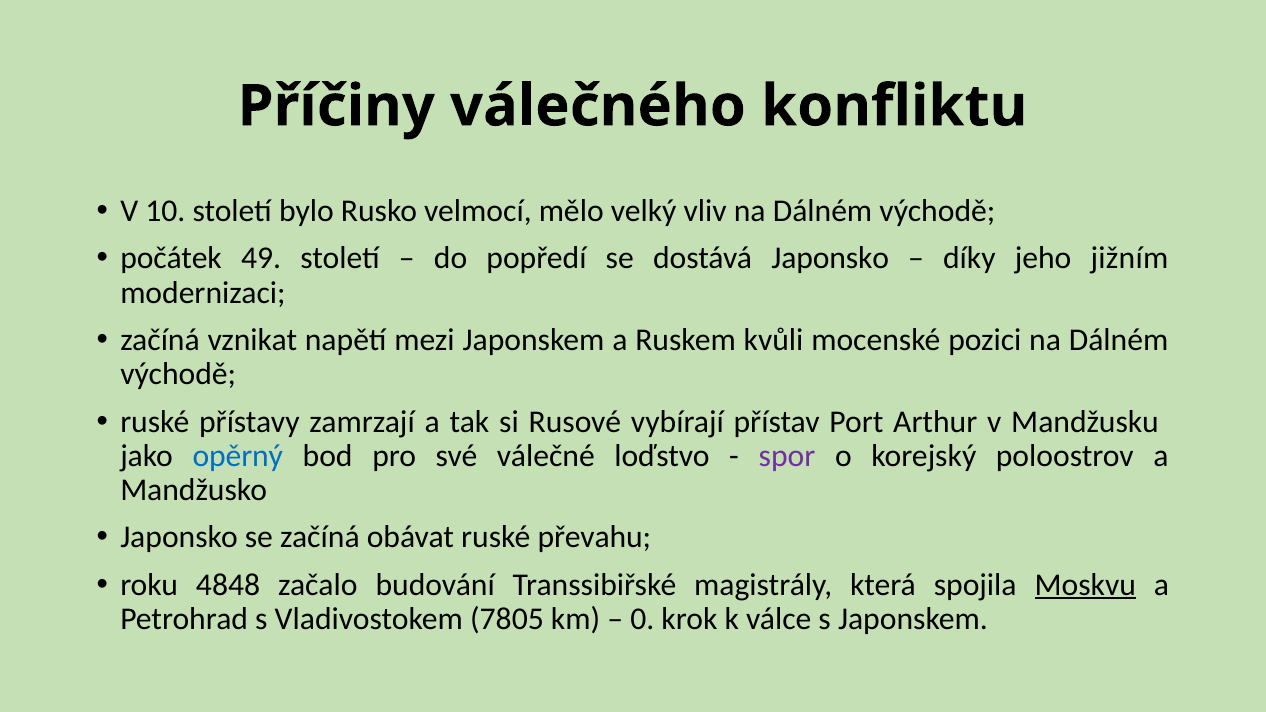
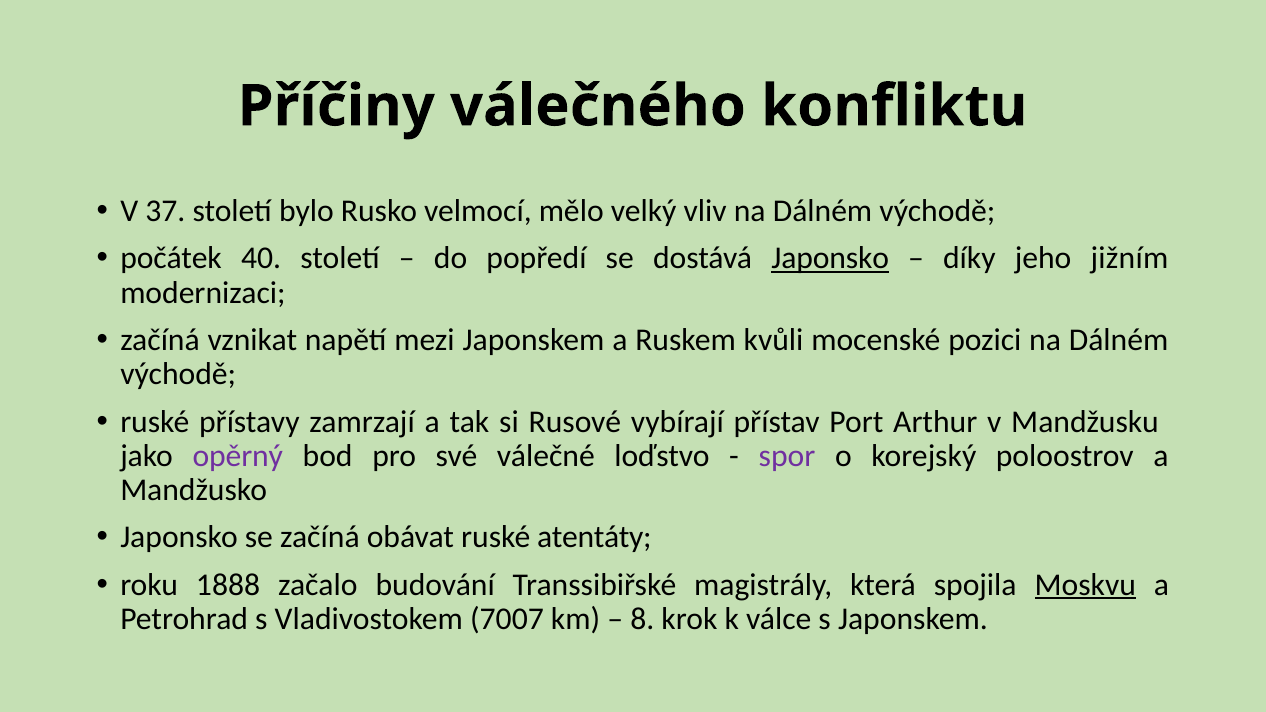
10: 10 -> 37
49: 49 -> 40
Japonsko at (830, 259) underline: none -> present
opěrný colour: blue -> purple
převahu: převahu -> atentáty
4848: 4848 -> 1888
7805: 7805 -> 7007
0: 0 -> 8
